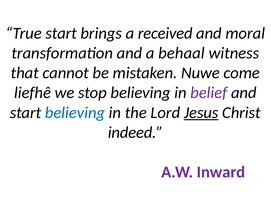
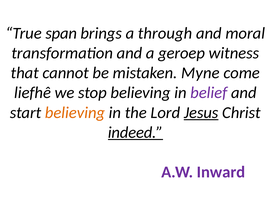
True start: start -> span
received: received -> through
behaal: behaal -> geroep
Nuwe: Nuwe -> Myne
believing at (75, 113) colour: blue -> orange
indeed underline: none -> present
